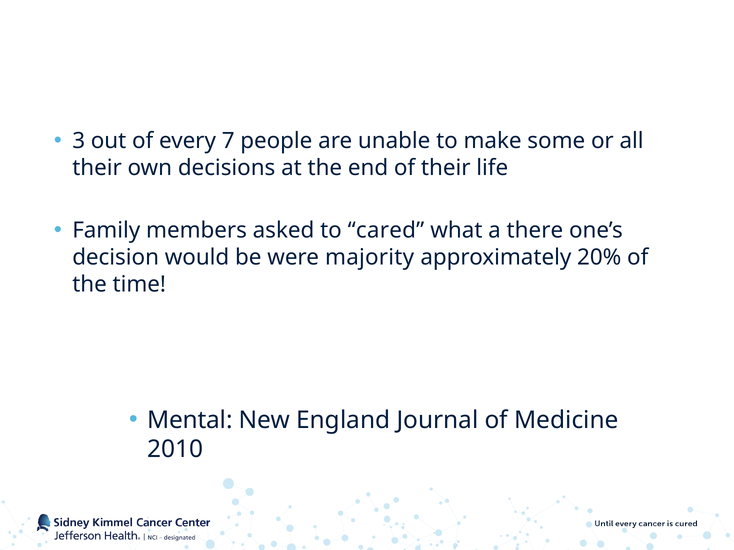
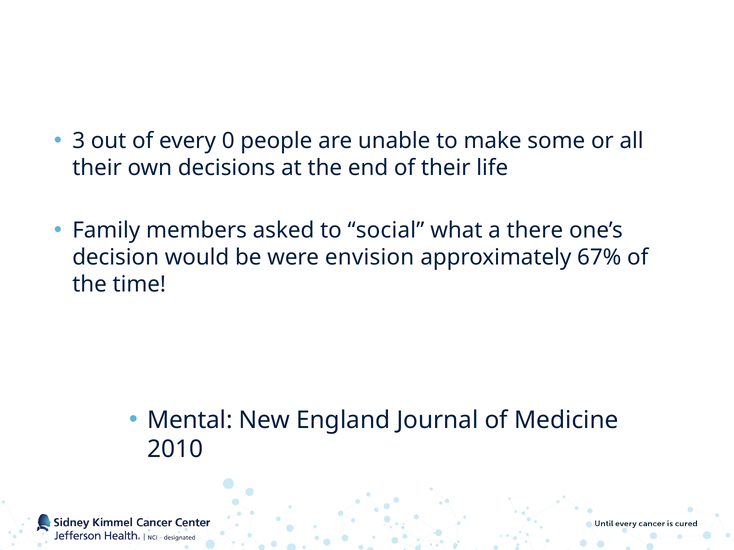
7: 7 -> 0
cared: cared -> social
majority: majority -> envision
20%: 20% -> 67%
